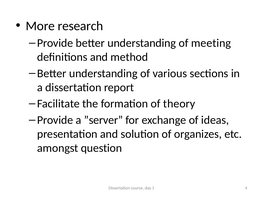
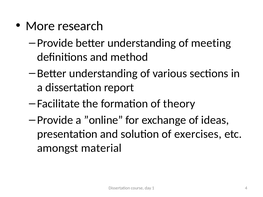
”server: ”server -> ”online
organizes: organizes -> exercises
question: question -> material
